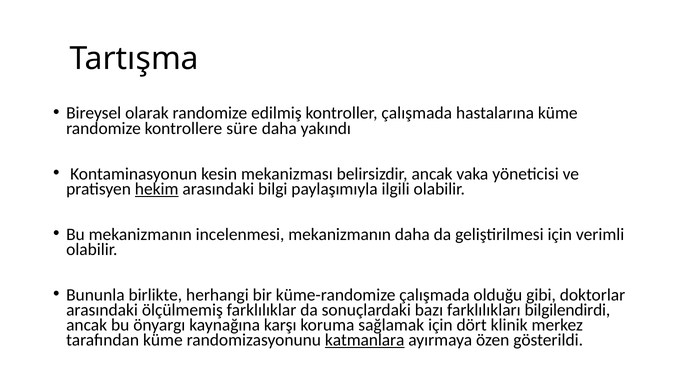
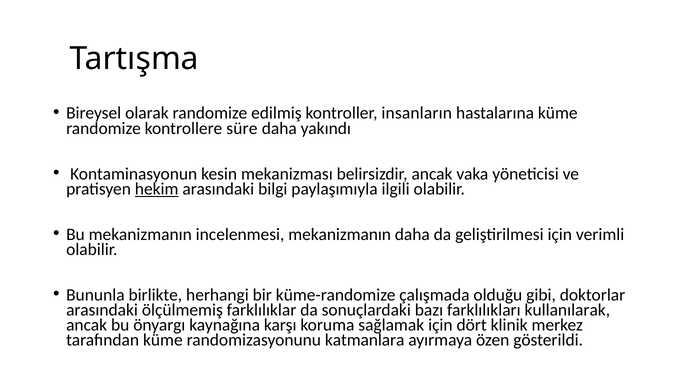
kontroller çalışmada: çalışmada -> insanların
bilgilendirdi: bilgilendirdi -> kullanılarak
katmanlara underline: present -> none
